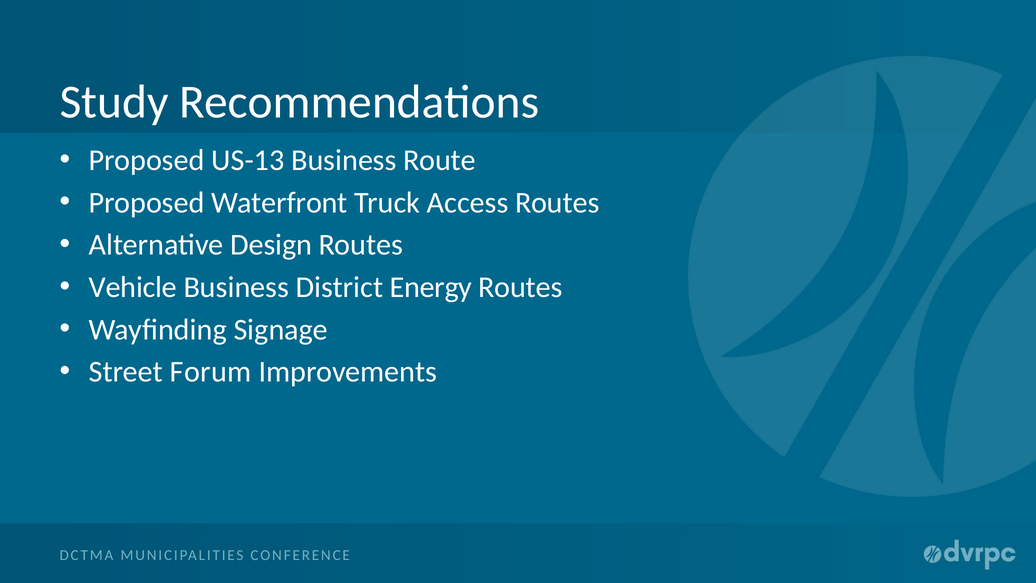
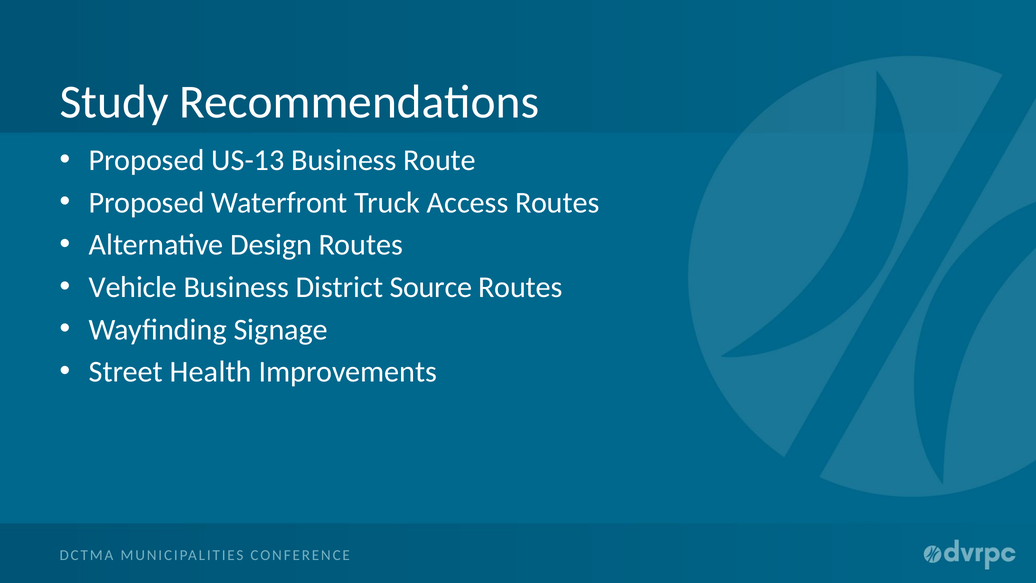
Energy: Energy -> Source
Forum: Forum -> Health
